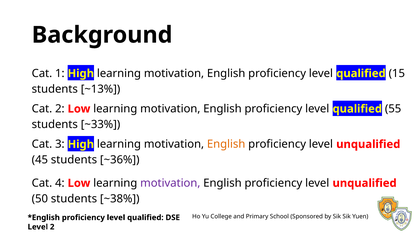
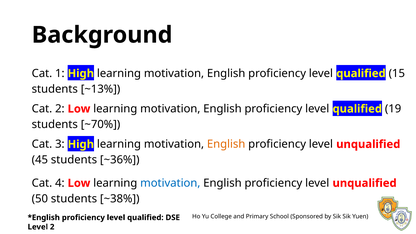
55: 55 -> 19
~33%: ~33% -> ~70%
motivation at (170, 183) colour: purple -> blue
